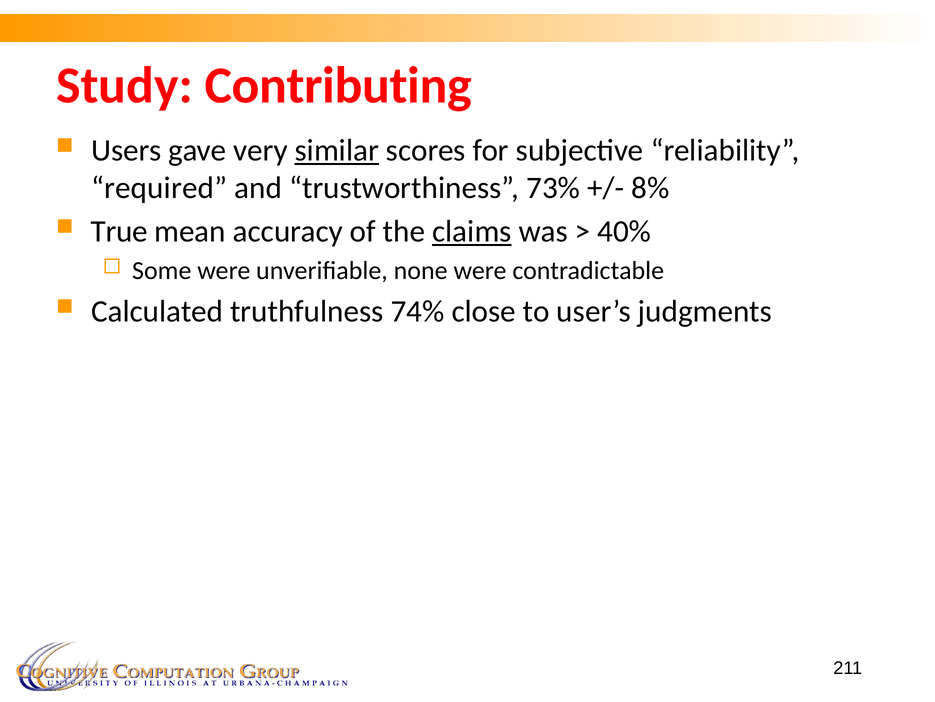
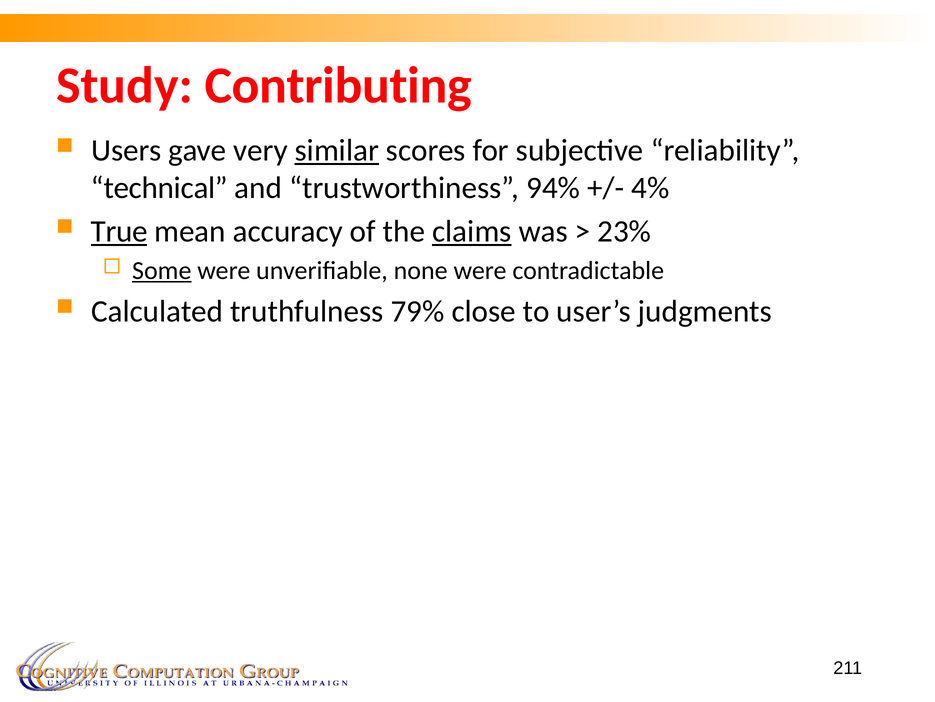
required: required -> technical
73%: 73% -> 94%
8%: 8% -> 4%
True underline: none -> present
40%: 40% -> 23%
Some underline: none -> present
74%: 74% -> 79%
